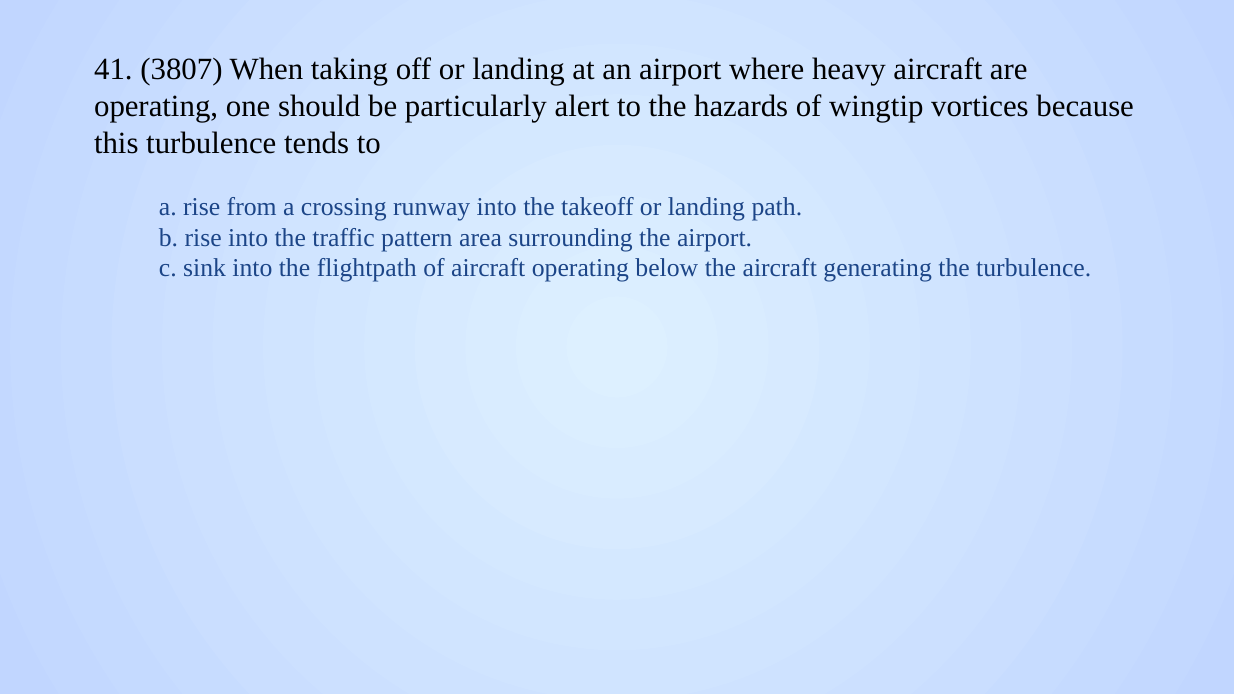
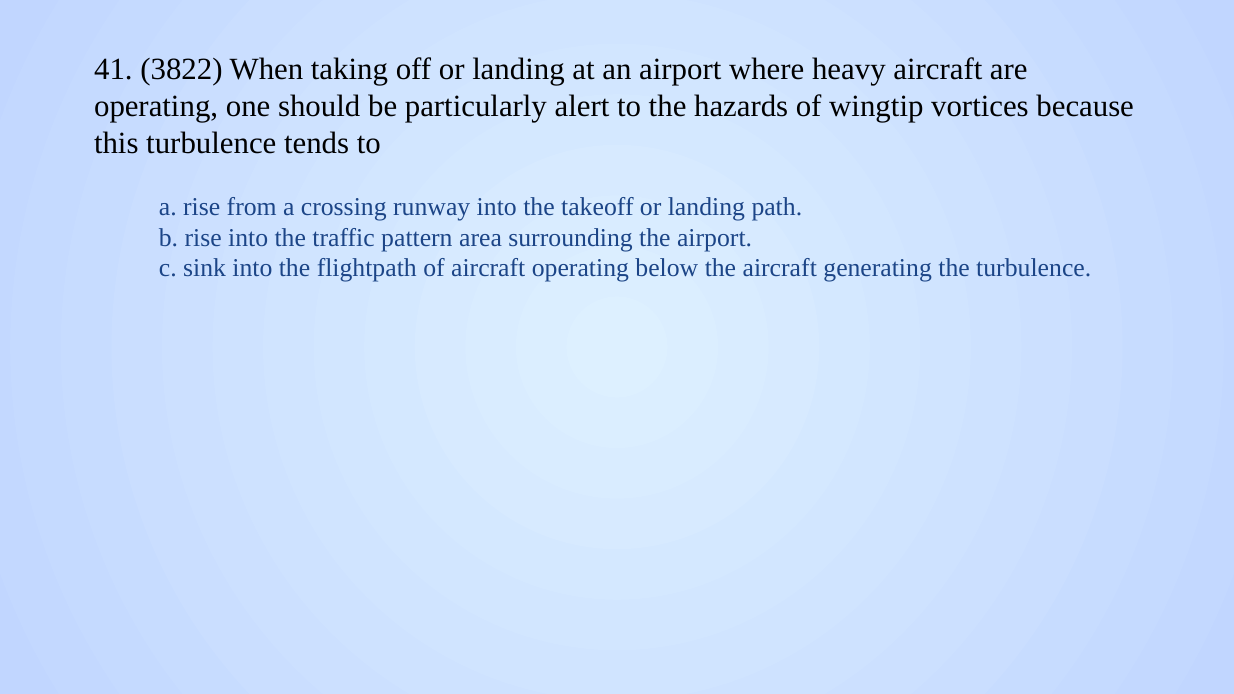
3807: 3807 -> 3822
